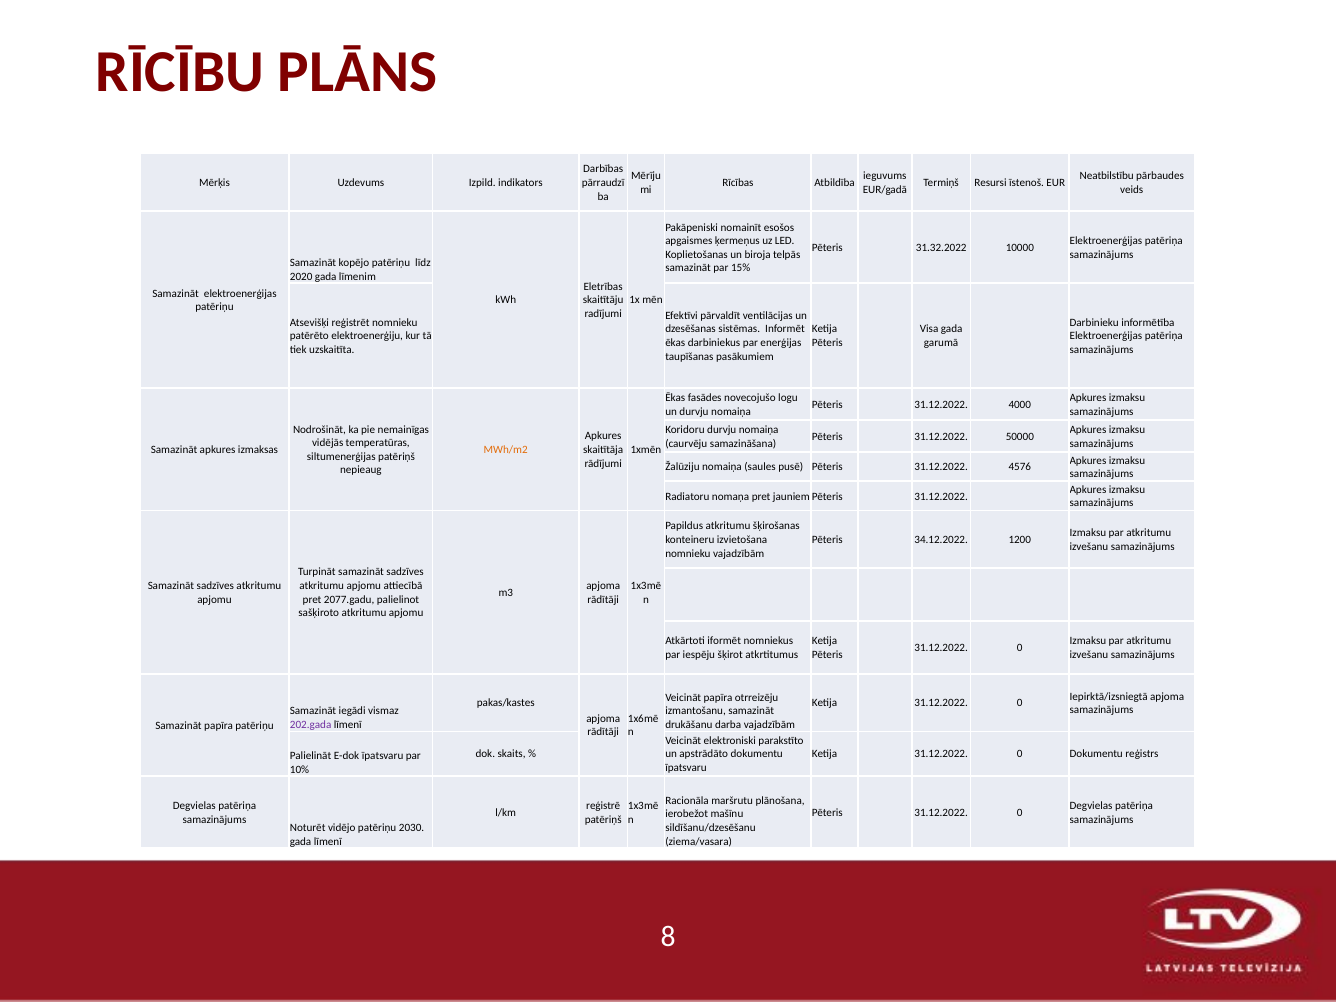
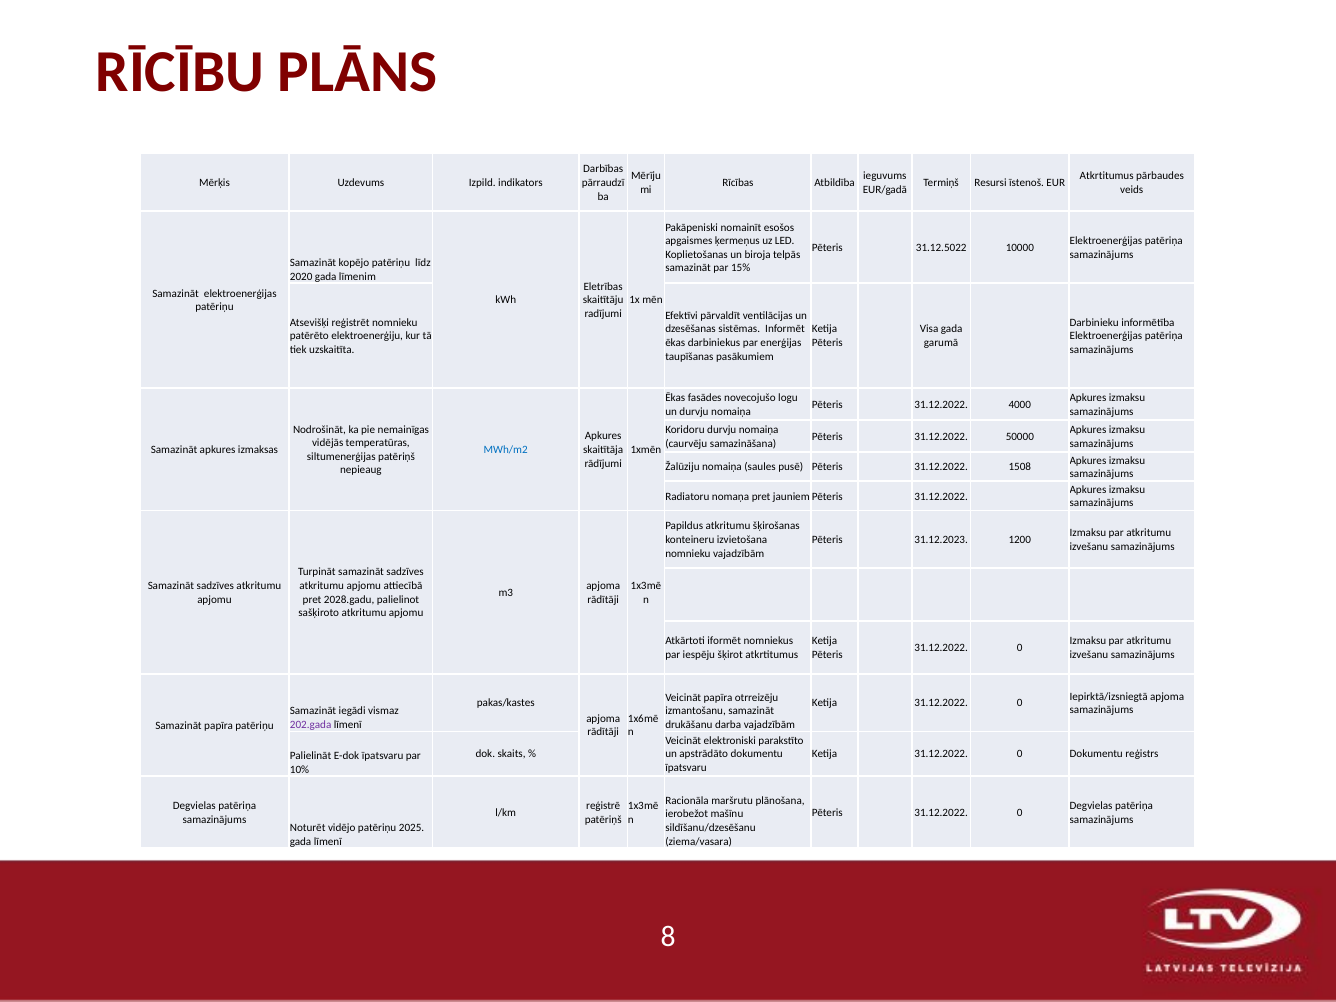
Neatbilstību at (1107, 176): Neatbilstību -> Atkrtitumus
31.32.2022: 31.32.2022 -> 31.12.5022
MWh/m2 colour: orange -> blue
4576: 4576 -> 1508
34.12.2022: 34.12.2022 -> 31.12.2023
2077.gadu: 2077.gadu -> 2028.gadu
2030: 2030 -> 2025
